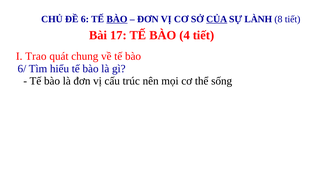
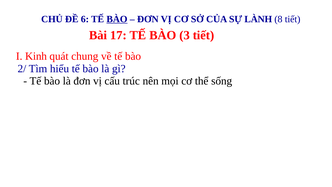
CỦA underline: present -> none
4: 4 -> 3
Trao: Trao -> Kinh
6/: 6/ -> 2/
